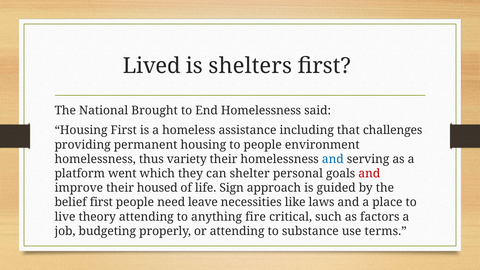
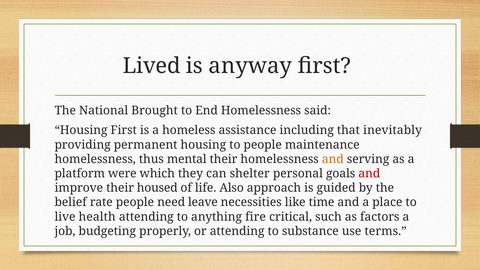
shelters: shelters -> anyway
challenges: challenges -> inevitably
environment: environment -> maintenance
variety: variety -> mental
and at (333, 159) colour: blue -> orange
went: went -> were
Sign: Sign -> Also
belief first: first -> rate
laws: laws -> time
theory: theory -> health
